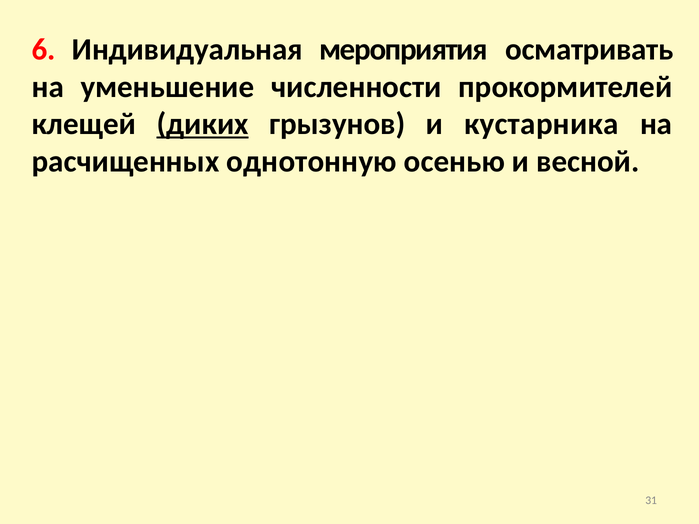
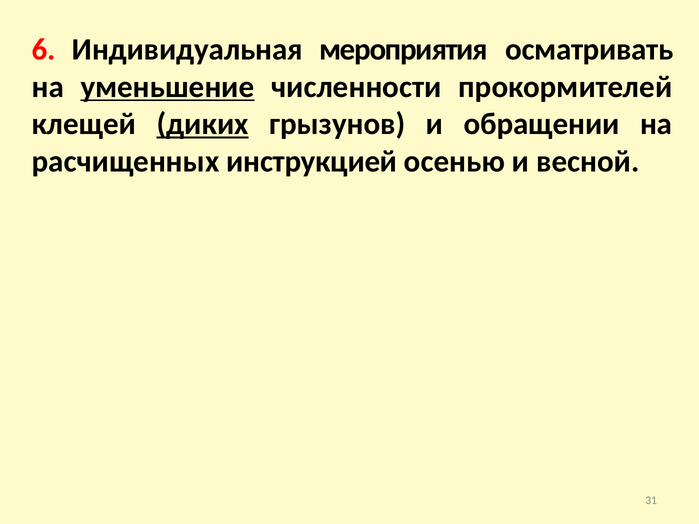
уменьшение underline: none -> present
кустарника: кустарника -> обращении
однотонную: однотонную -> инструкцией
